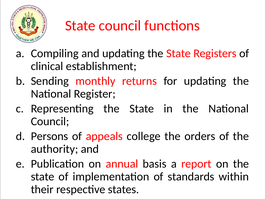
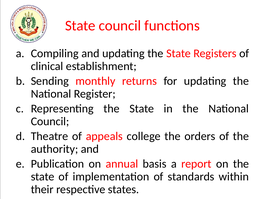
Persons: Persons -> Theatre
